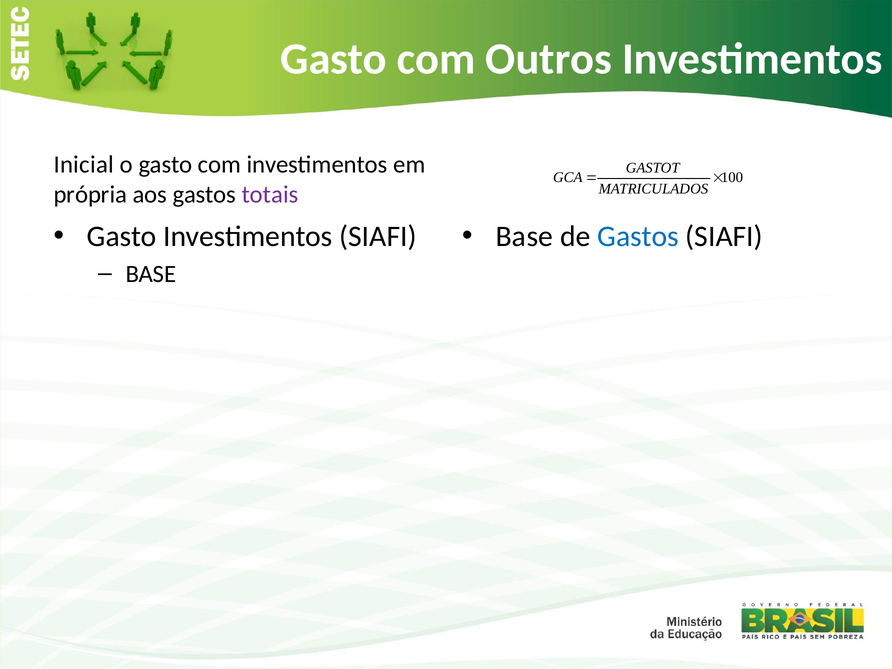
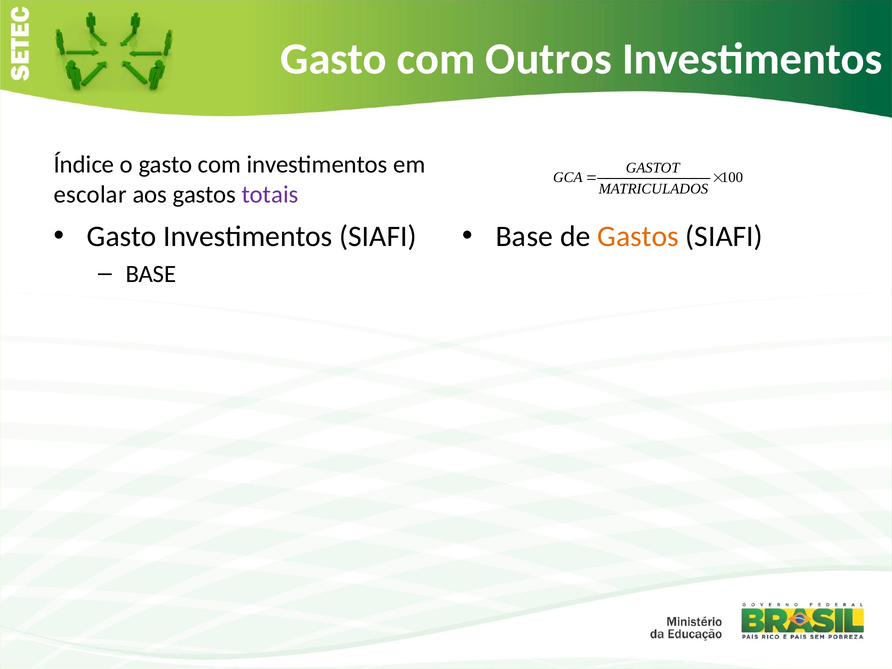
Inicial: Inicial -> Índice
própria: própria -> escolar
Gastos at (638, 237) colour: blue -> orange
